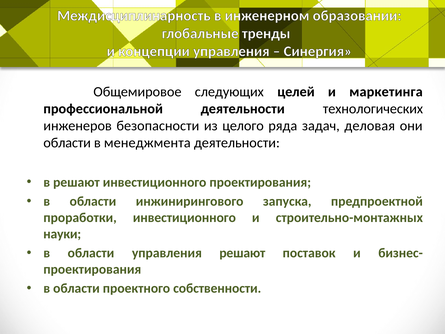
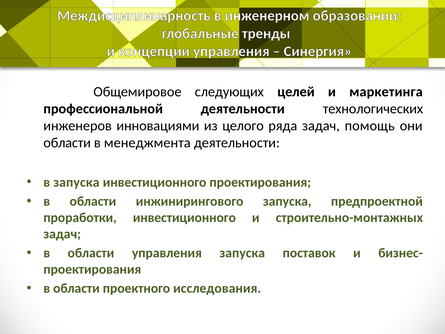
безопасности: безопасности -> инновациями
деловая: деловая -> помощь
в решают: решают -> запуска
науки at (62, 234): науки -> задач
управления решают: решают -> запуска
собственности: собственности -> исследования
